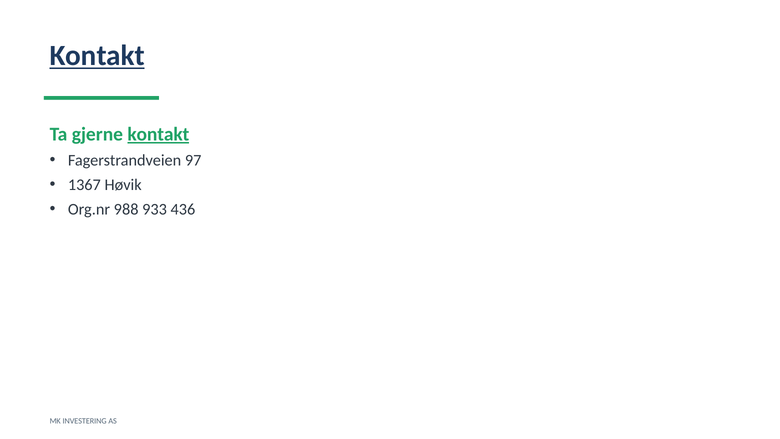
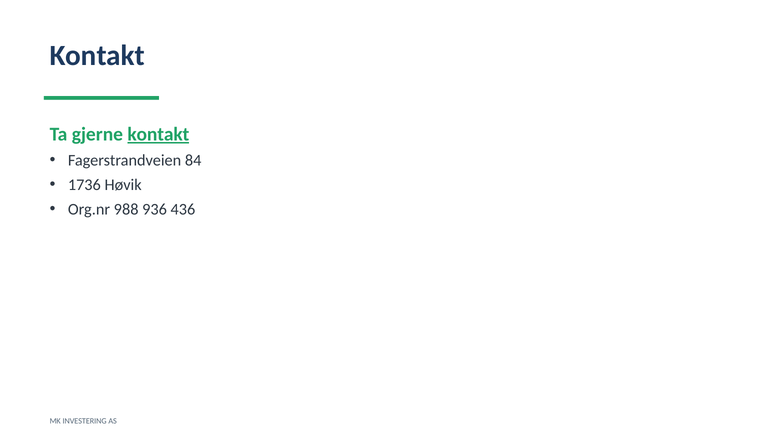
Kontakt at (97, 56) underline: present -> none
97: 97 -> 84
1367: 1367 -> 1736
933: 933 -> 936
